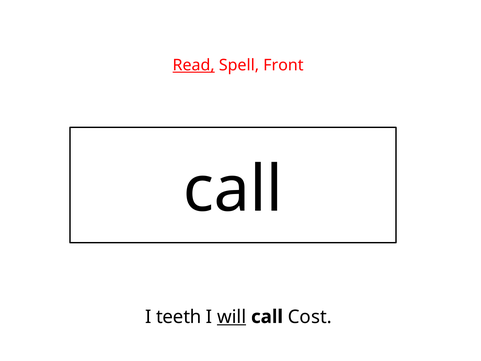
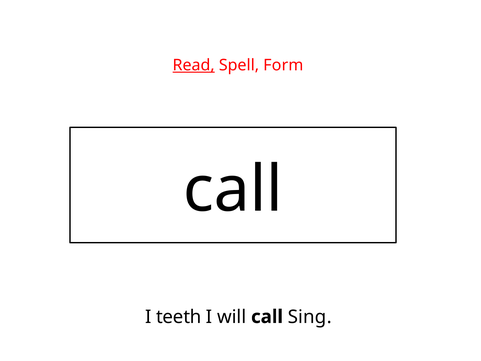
Front: Front -> Form
will underline: present -> none
Cost: Cost -> Sing
